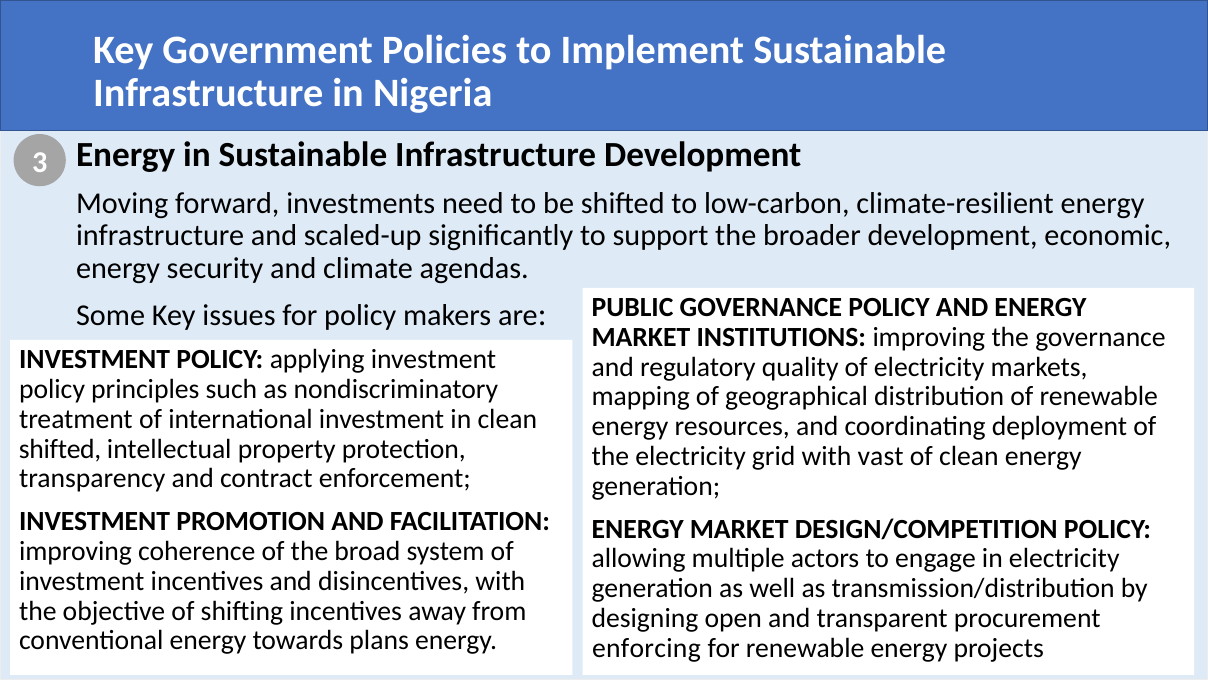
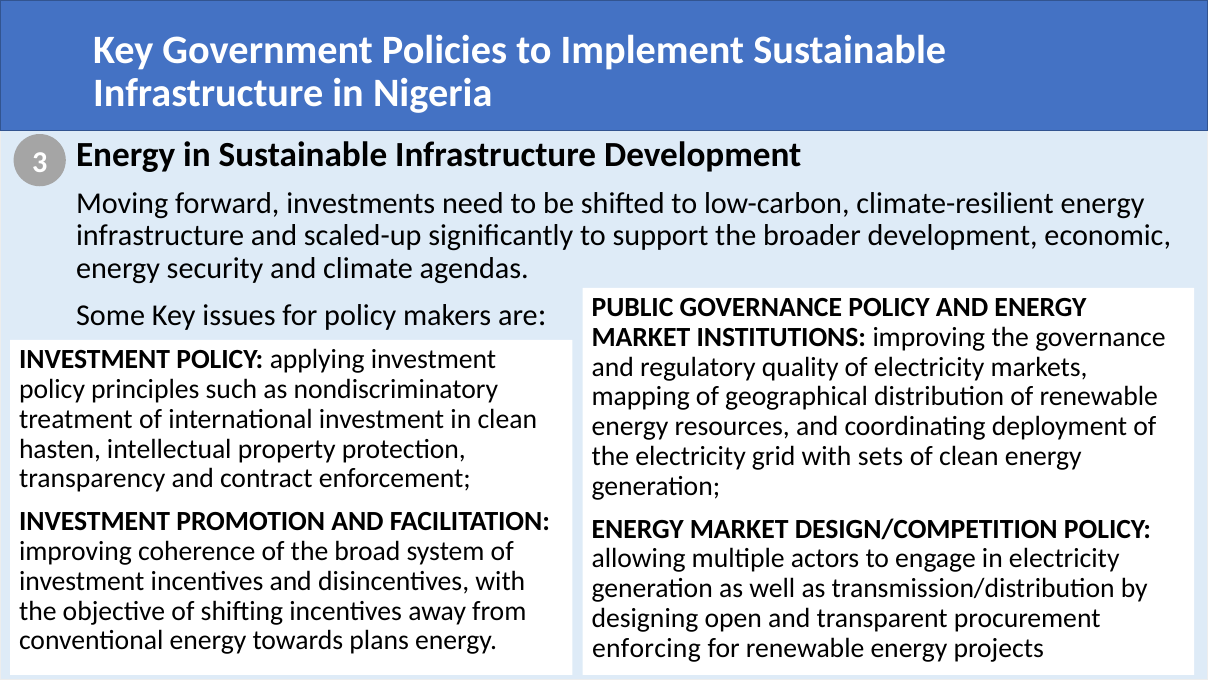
shifted at (60, 449): shifted -> hasten
vast: vast -> sets
